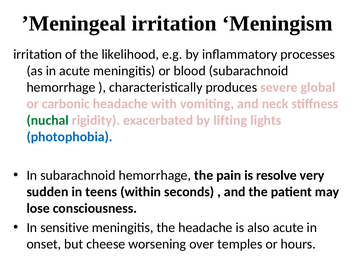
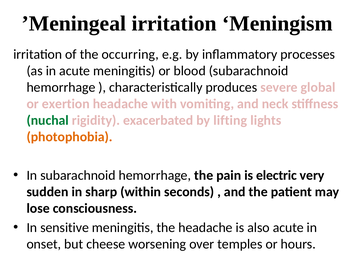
likelihood: likelihood -> occurring
carbonic: carbonic -> exertion
photophobia colour: blue -> orange
resolve: resolve -> electric
teens: teens -> sharp
